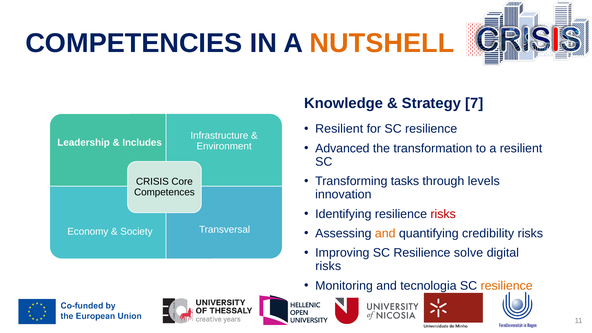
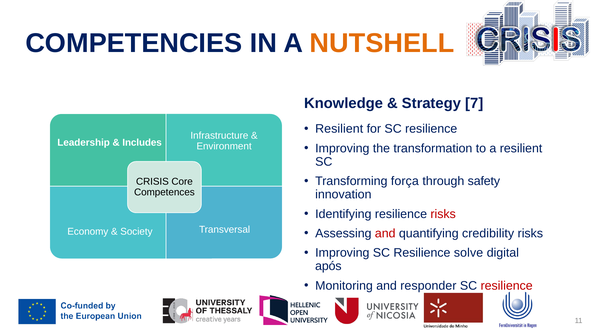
Advanced at (342, 148): Advanced -> Improving
tasks: tasks -> força
levels: levels -> safety
and at (385, 233) colour: orange -> red
risks at (328, 266): risks -> após
tecnologia: tecnologia -> responder
resilience at (507, 286) colour: orange -> red
